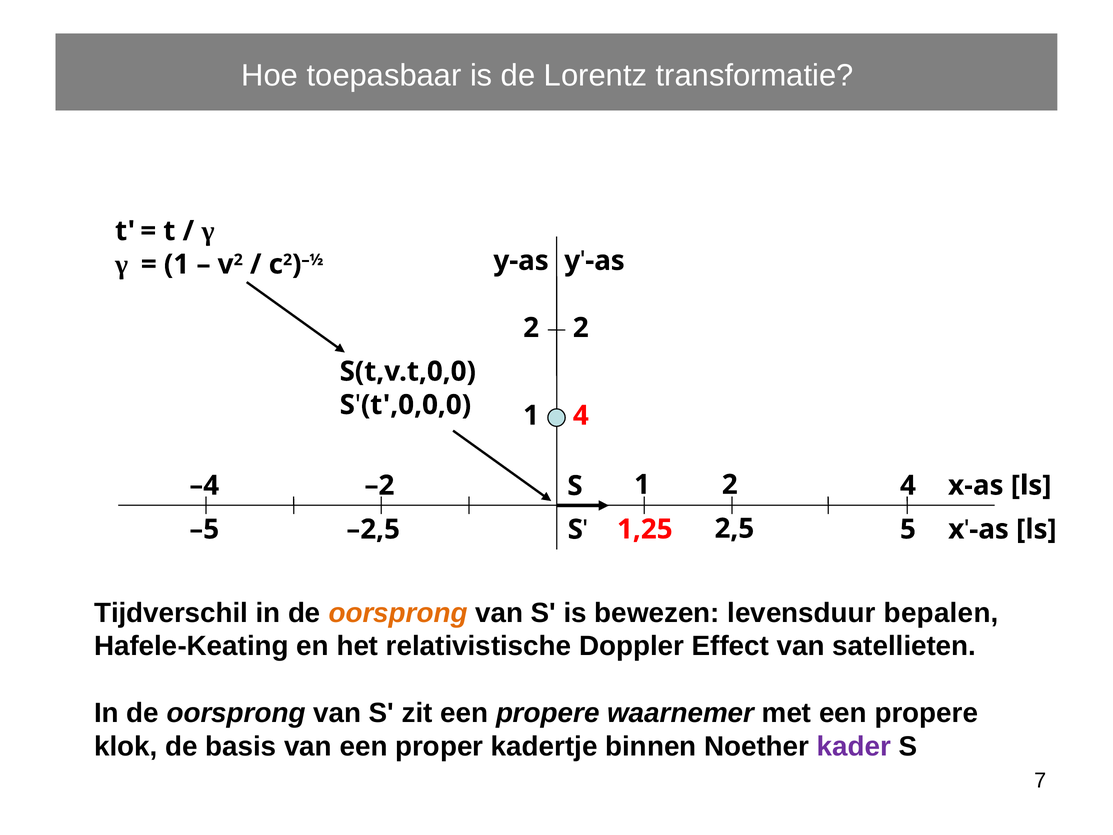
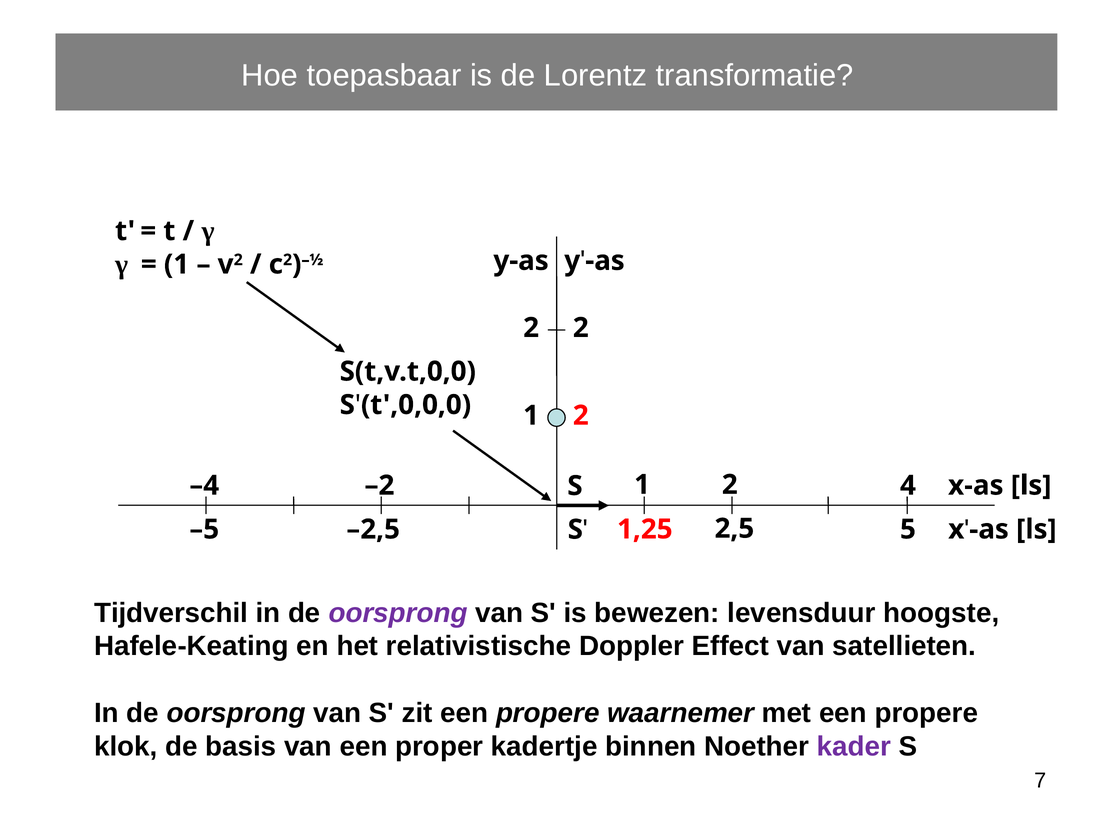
1 4: 4 -> 2
oorsprong at (398, 613) colour: orange -> purple
bepalen: bepalen -> hoogste
